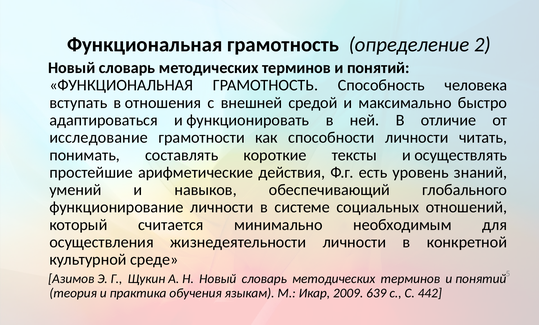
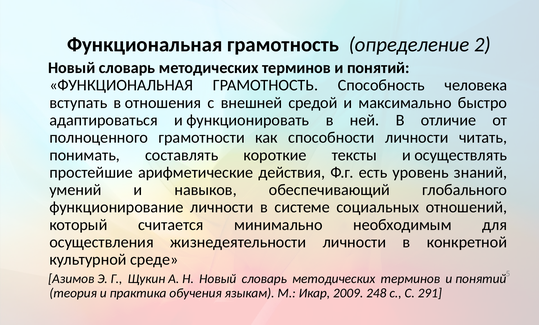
исследование: исследование -> полноценного
639: 639 -> 248
442: 442 -> 291
